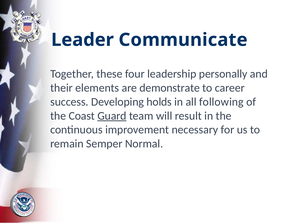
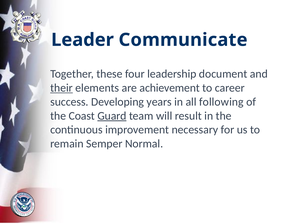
personally: personally -> document
their underline: none -> present
demonstrate: demonstrate -> achievement
holds: holds -> years
